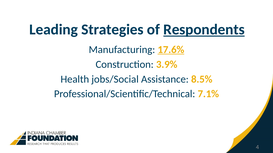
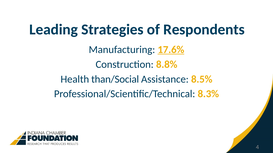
Respondents underline: present -> none
3.9%: 3.9% -> 8.8%
jobs/Social: jobs/Social -> than/Social
7.1%: 7.1% -> 8.3%
